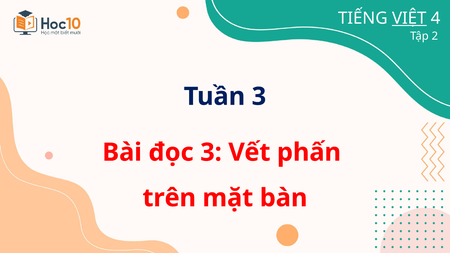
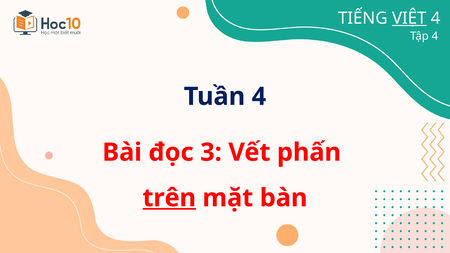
Tập 2: 2 -> 4
Tuần 3: 3 -> 4
trên underline: none -> present
